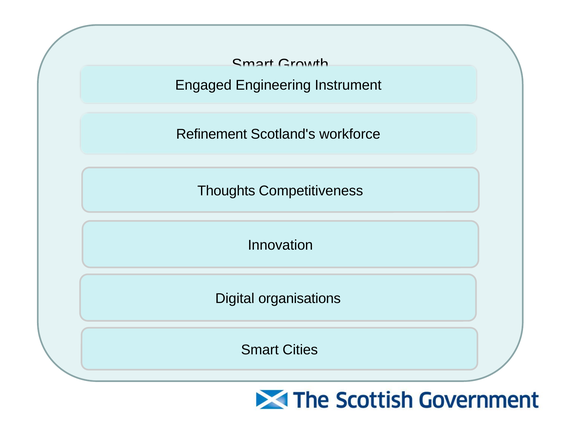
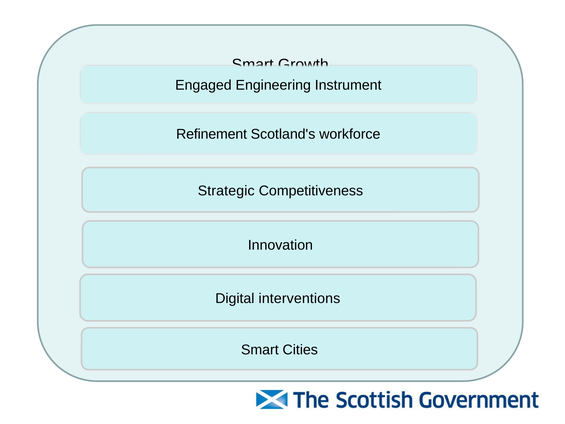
Thoughts: Thoughts -> Strategic
organisations: organisations -> interventions
